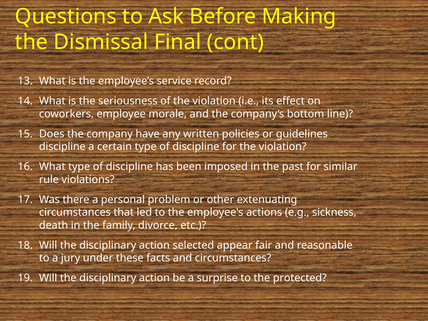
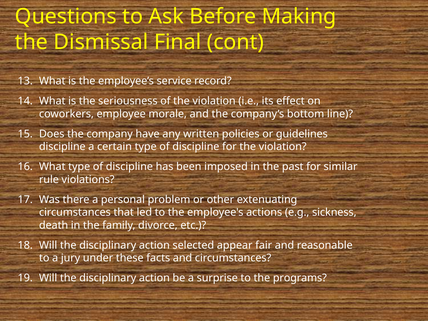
protected: protected -> programs
